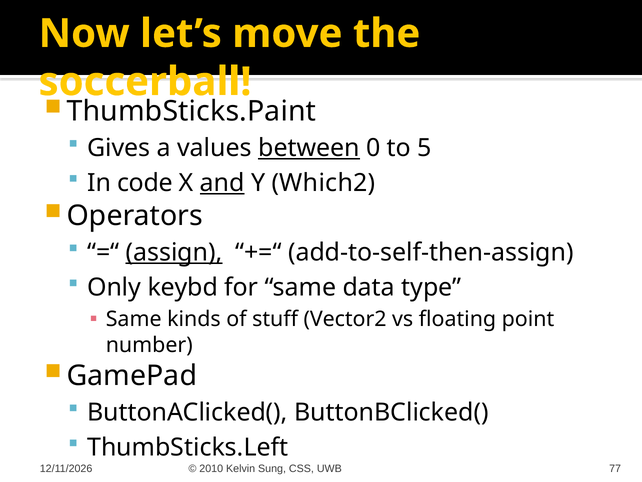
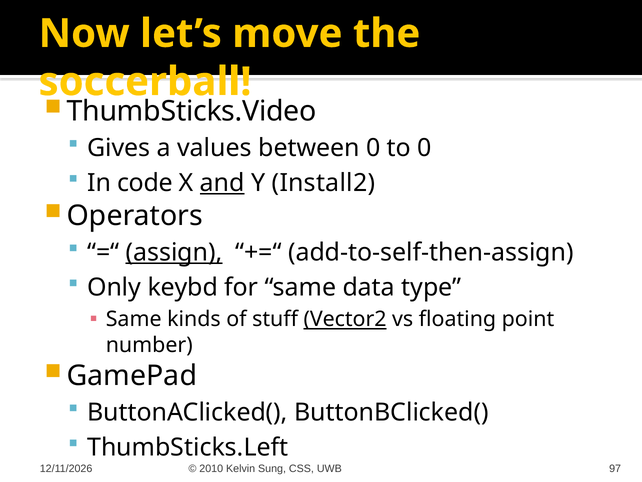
ThumbSticks.Paint: ThumbSticks.Paint -> ThumbSticks.Video
between underline: present -> none
to 5: 5 -> 0
Which2: Which2 -> Install2
Vector2 underline: none -> present
77: 77 -> 97
